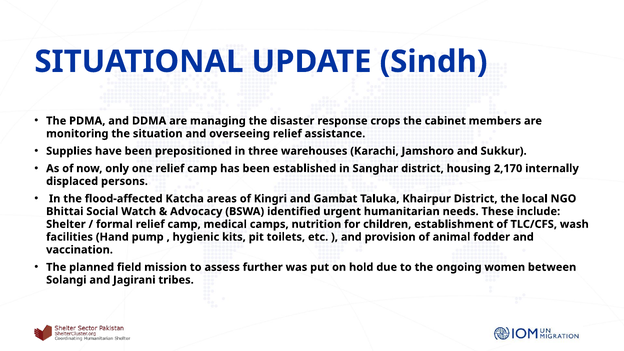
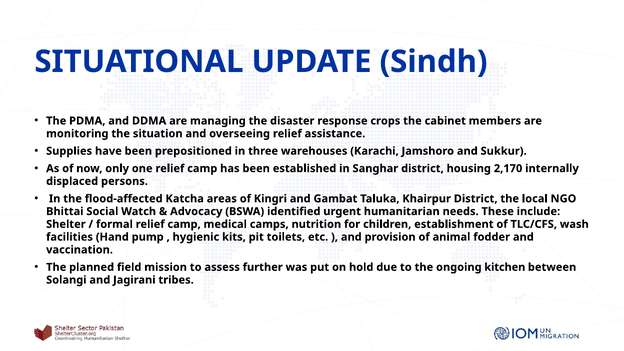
women: women -> kitchen
